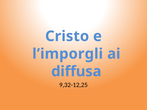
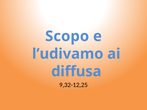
Cristo: Cristo -> Scopo
l’imporgli: l’imporgli -> l’udivamo
